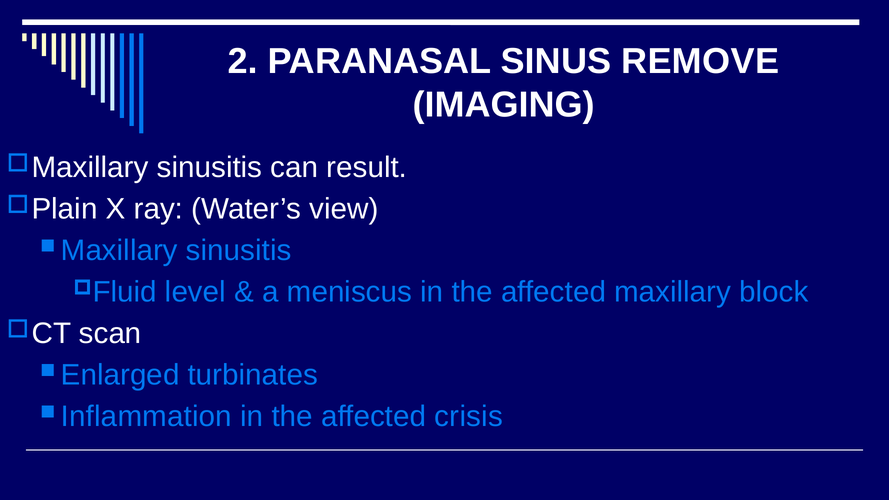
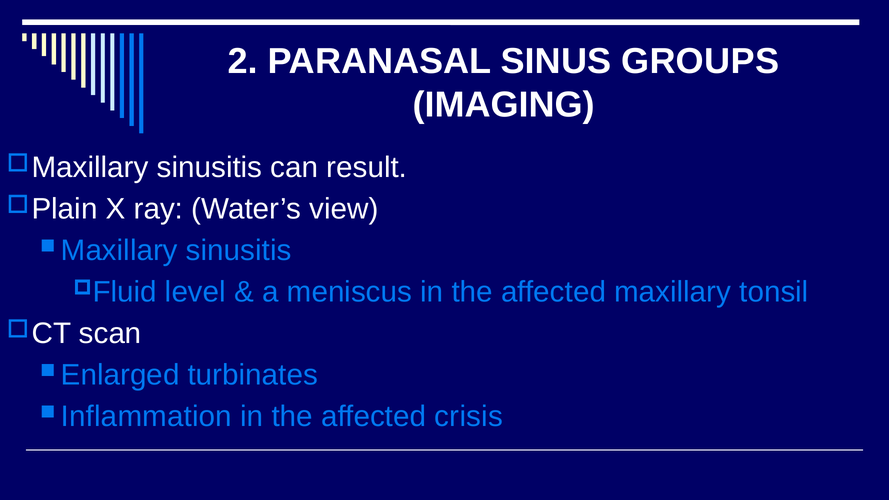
REMOVE: REMOVE -> GROUPS
block: block -> tonsil
